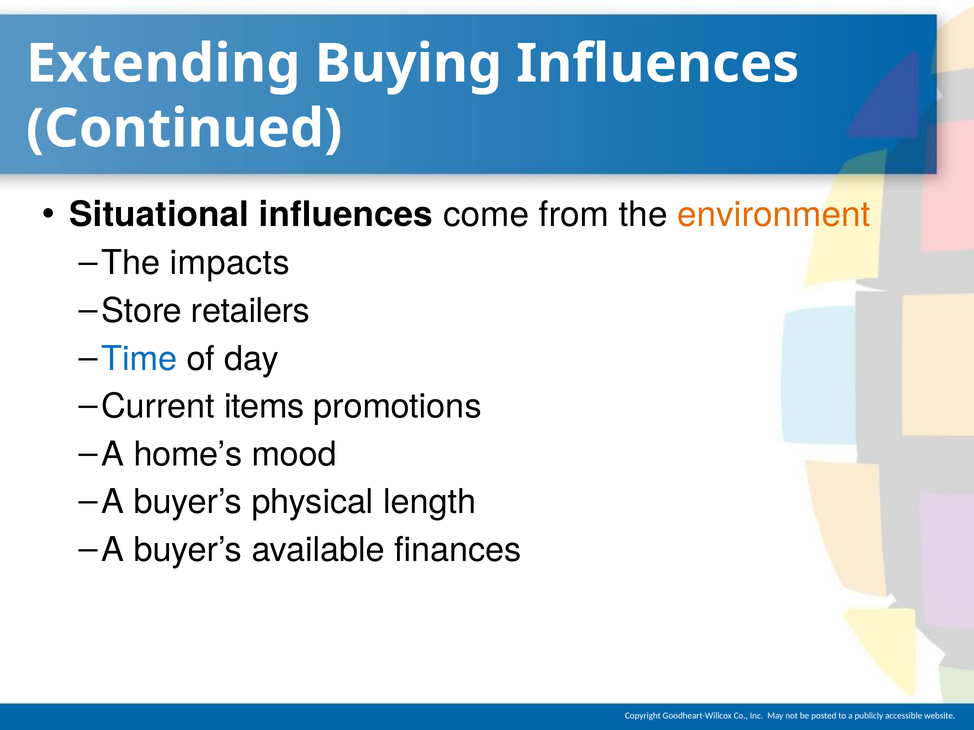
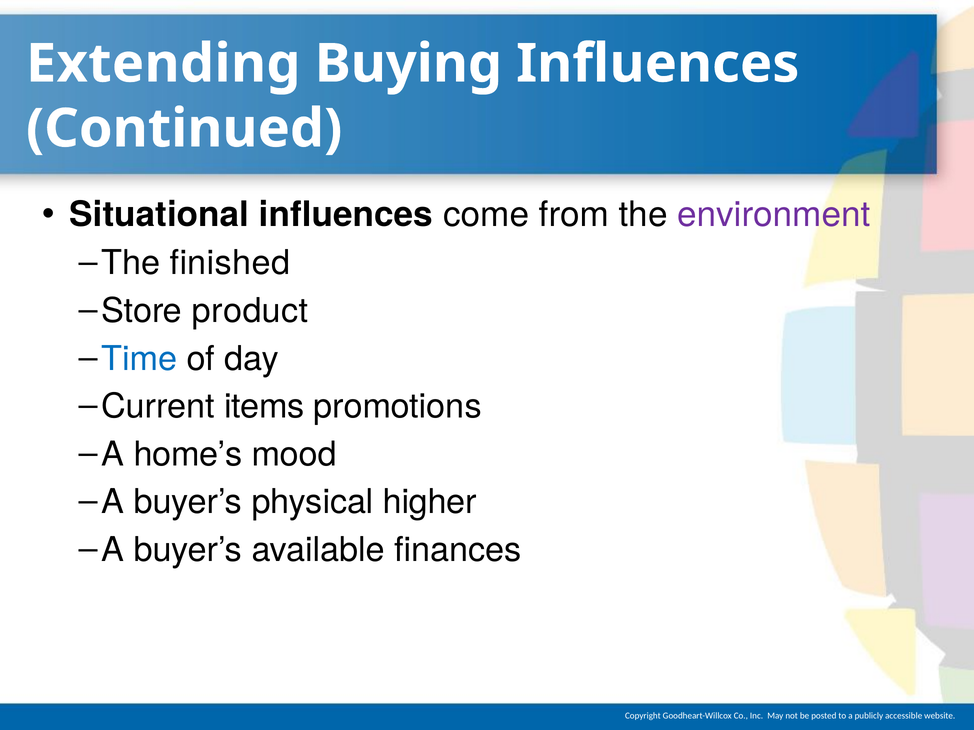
environment colour: orange -> purple
impacts: impacts -> finished
retailers: retailers -> product
length: length -> higher
